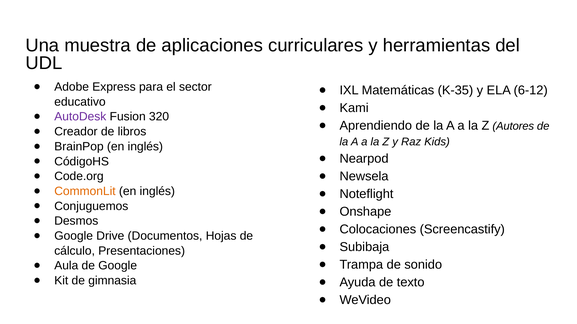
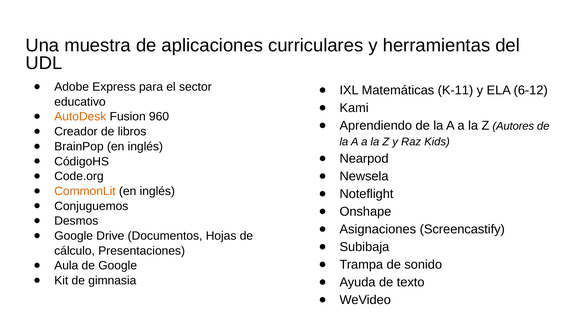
K-35: K-35 -> K-11
AutoDesk colour: purple -> orange
320: 320 -> 960
Colocaciones: Colocaciones -> Asignaciones
